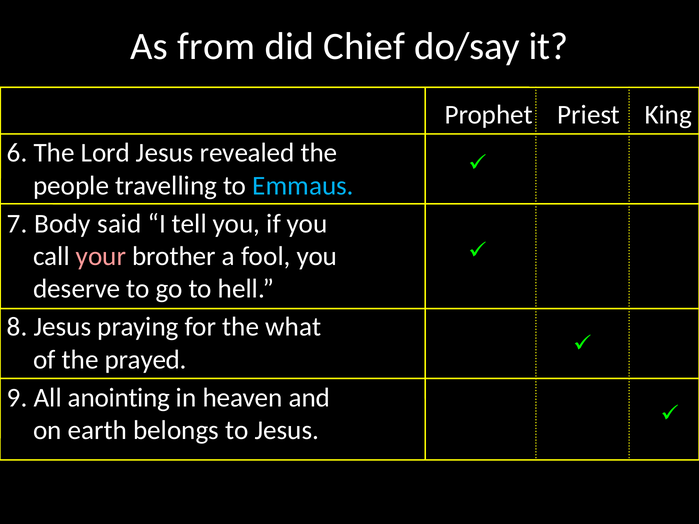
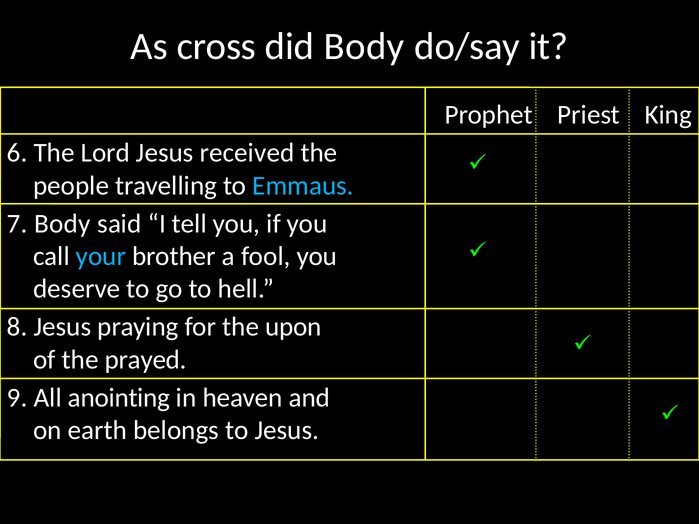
from: from -> cross
did Chief: Chief -> Body
revealed: revealed -> received
your colour: pink -> light blue
what: what -> upon
